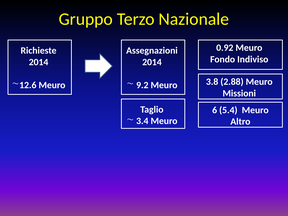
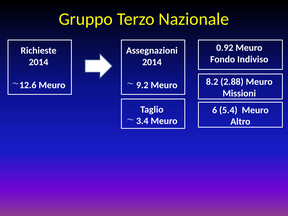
3.8: 3.8 -> 8.2
